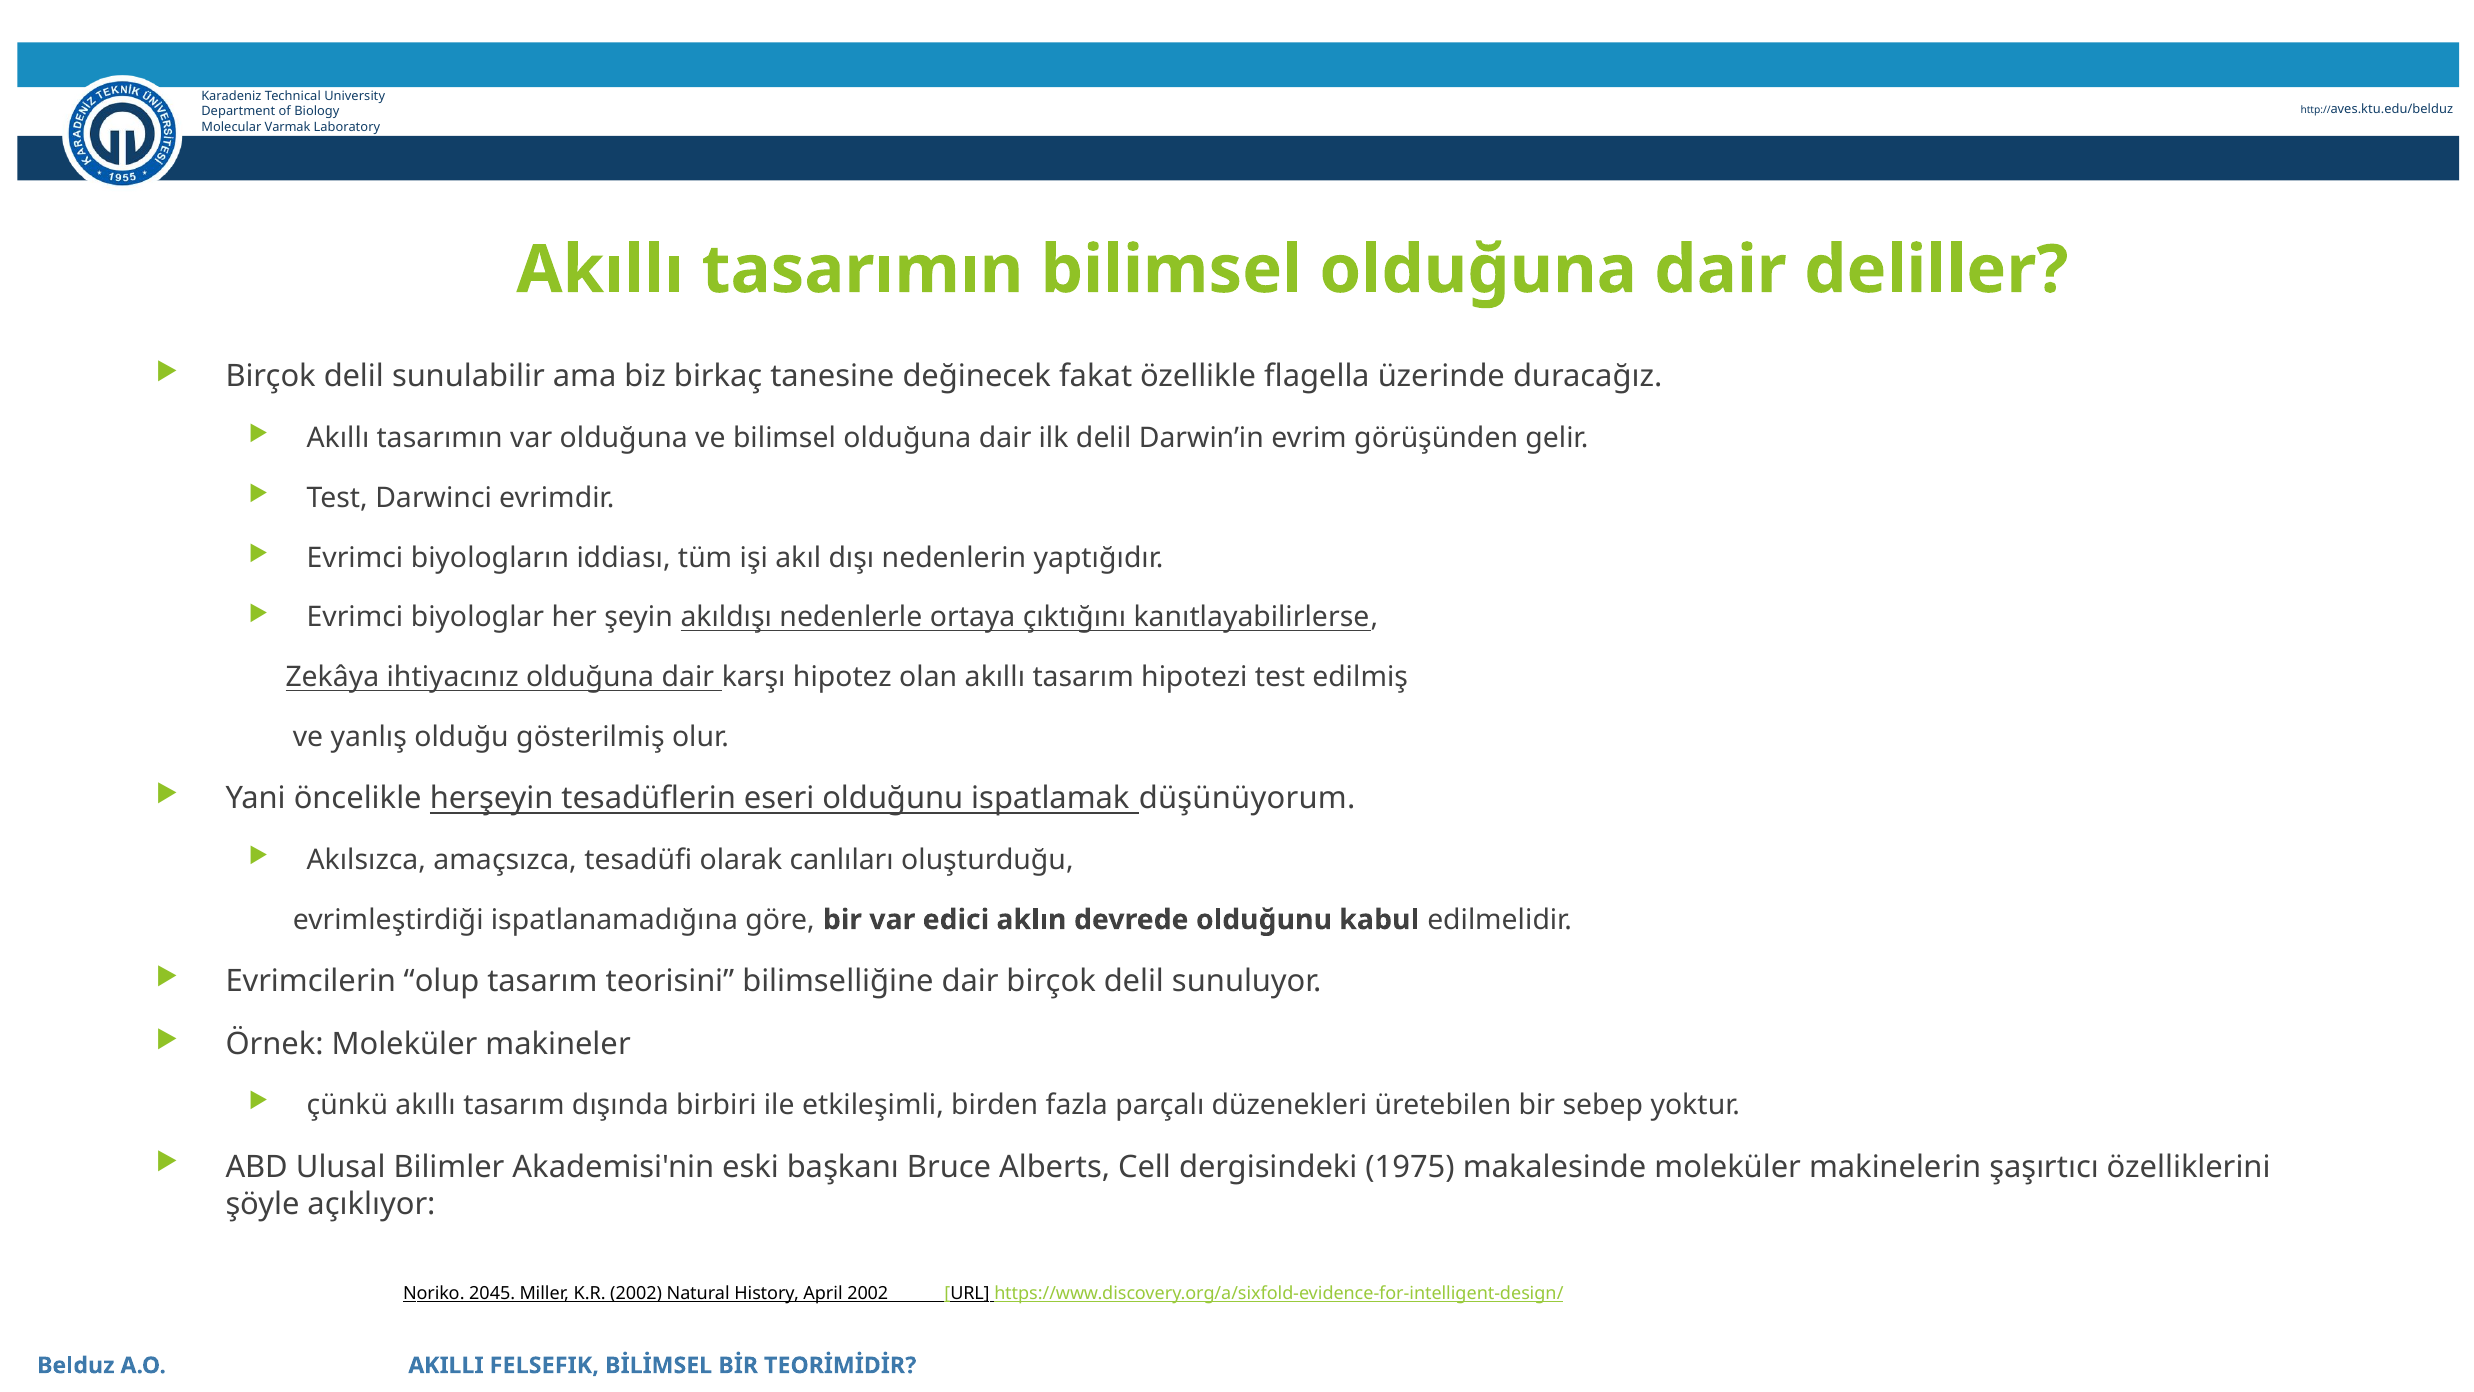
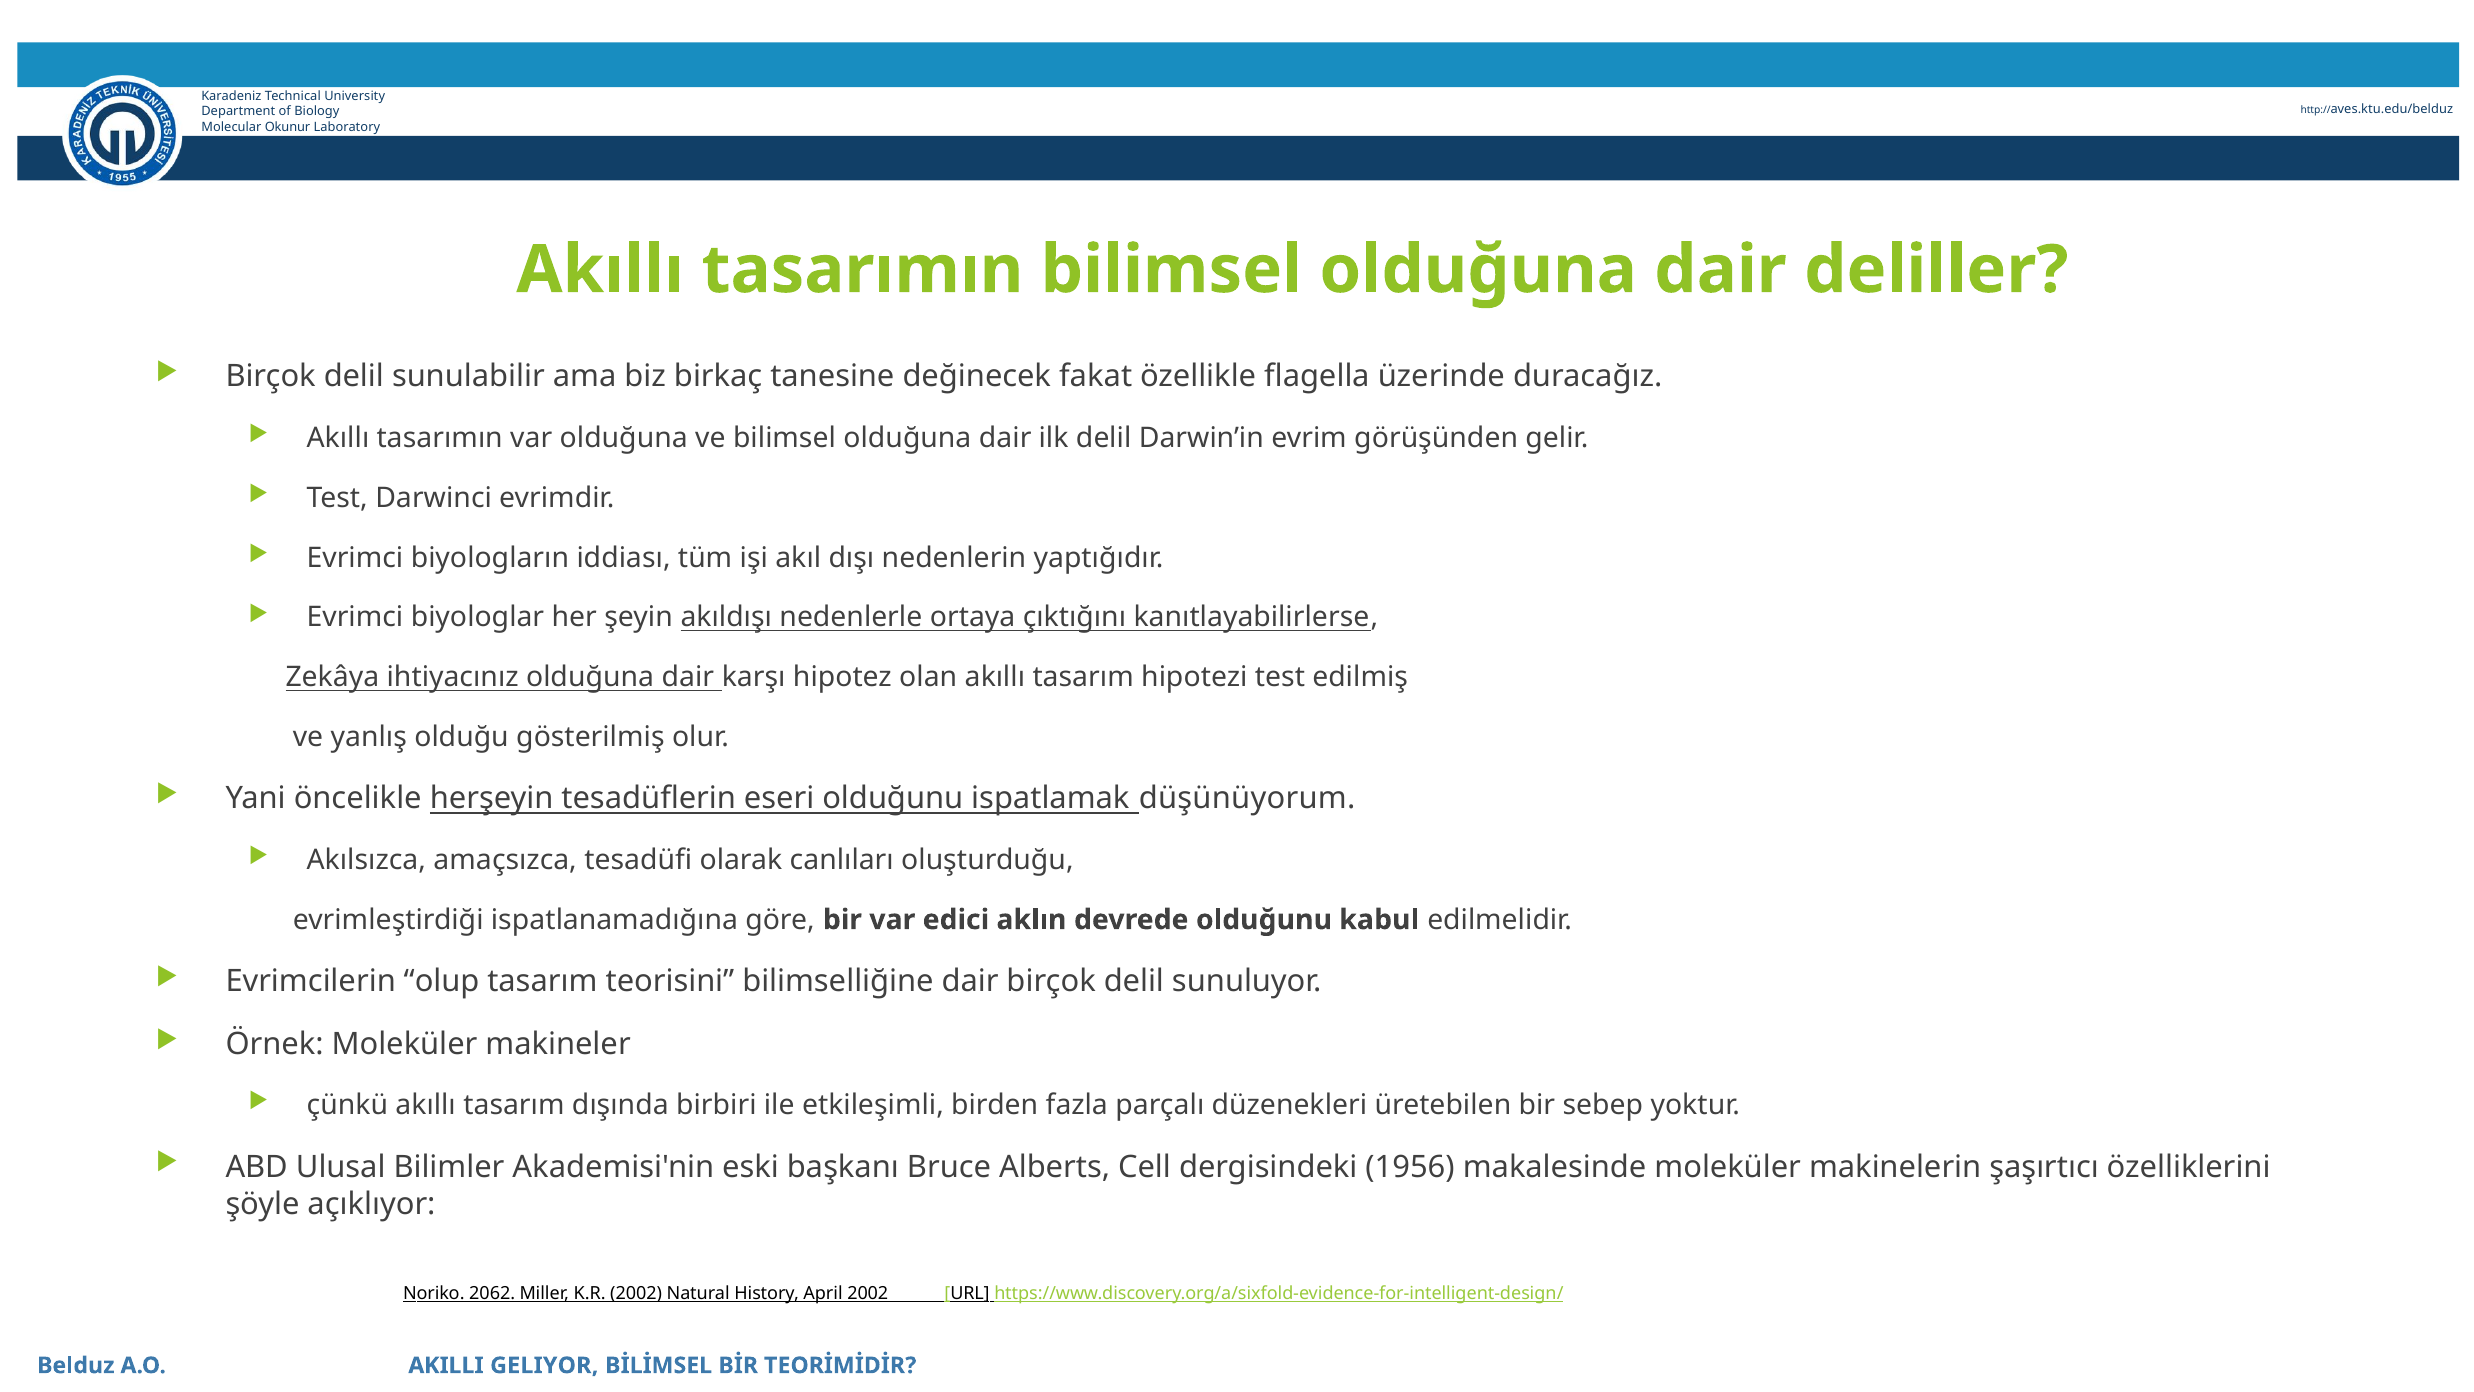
Varmak: Varmak -> Okunur
1975: 1975 -> 1956
2045: 2045 -> 2062
FELSEFIK: FELSEFIK -> GELIYOR
